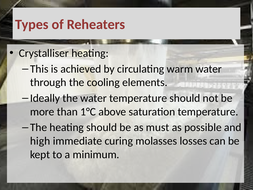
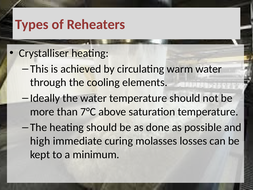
1°C: 1°C -> 7°C
must: must -> done
